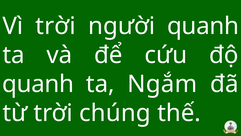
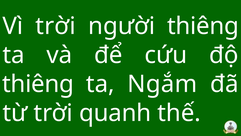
người quanh: quanh -> thiêng
quanh at (38, 84): quanh -> thiêng
chúng: chúng -> quanh
